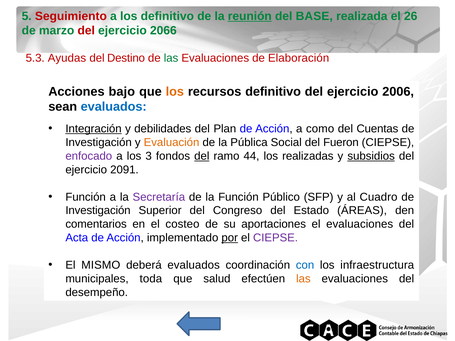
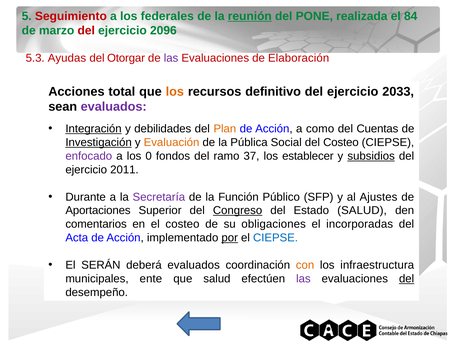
los definitivo: definitivo -> federales
BASE: BASE -> PONE
26: 26 -> 84
2066: 2066 -> 2096
Destino: Destino -> Otorgar
las at (171, 58) colour: green -> purple
bajo: bajo -> total
2006: 2006 -> 2033
evaluados at (114, 107) colour: blue -> purple
Plan colour: black -> orange
Investigación at (99, 142) underline: none -> present
del Fueron: Fueron -> Costeo
3: 3 -> 0
del at (202, 156) underline: present -> none
44: 44 -> 37
realizadas: realizadas -> establecer
2091: 2091 -> 2011
Función at (86, 197): Función -> Durante
Cuadro: Cuadro -> Ajustes
Investigación at (98, 211): Investigación -> Aportaciones
Congreso underline: none -> present
Estado ÁREAS: ÁREAS -> SALUD
aportaciones: aportaciones -> obligaciones
el evaluaciones: evaluaciones -> incorporadas
CIEPSE at (275, 238) colour: purple -> blue
MISMO: MISMO -> SERÁN
con colour: blue -> orange
toda: toda -> ente
las at (303, 279) colour: orange -> purple
del at (407, 279) underline: none -> present
